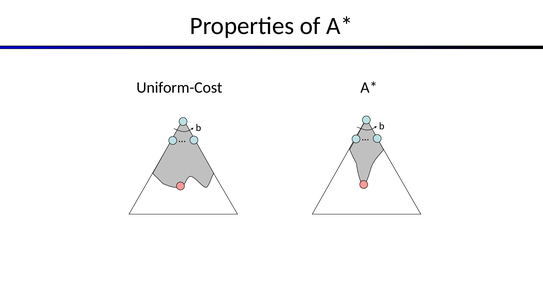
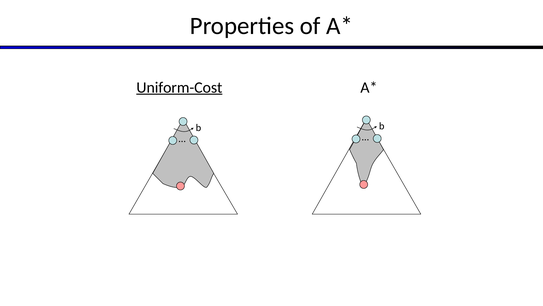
Uniform-Cost underline: none -> present
